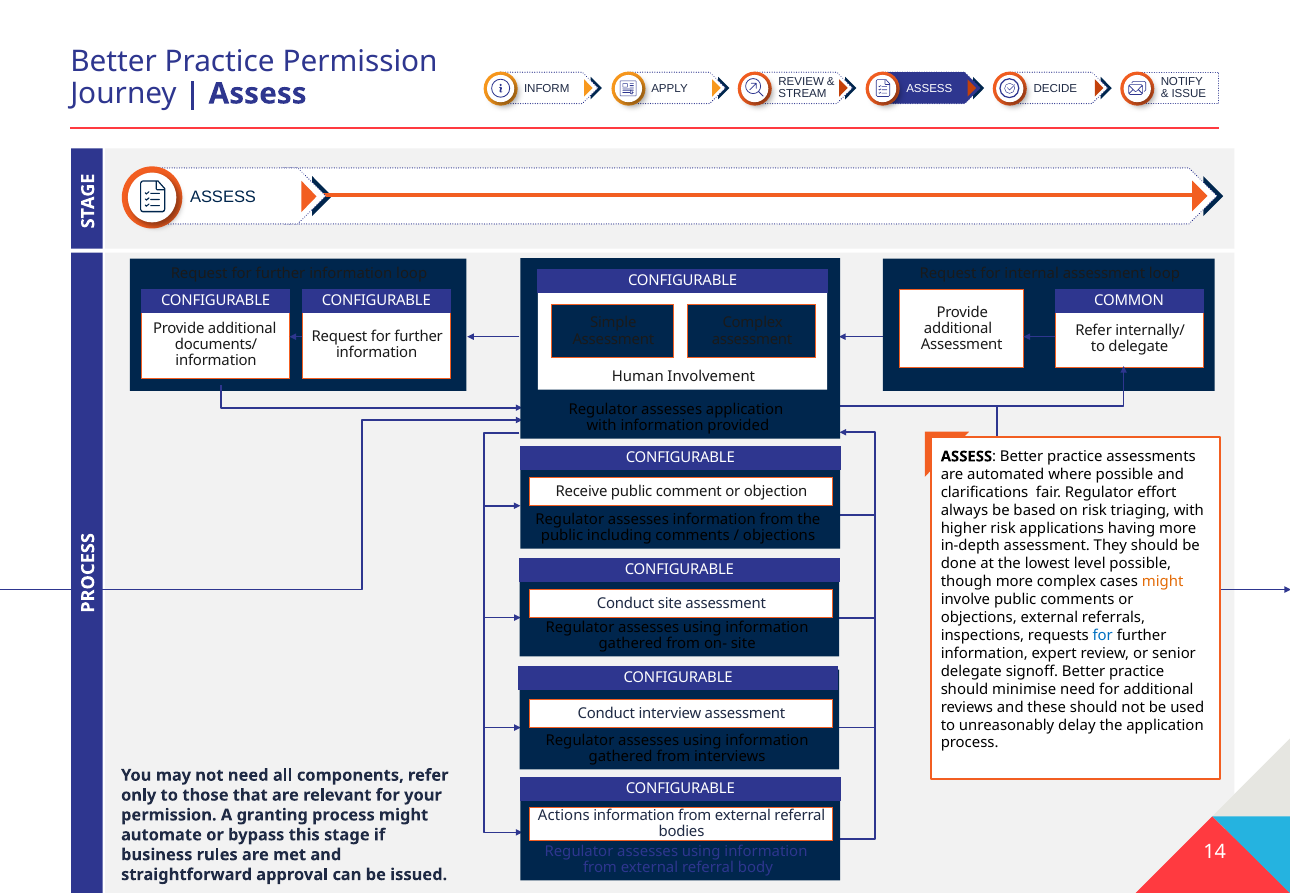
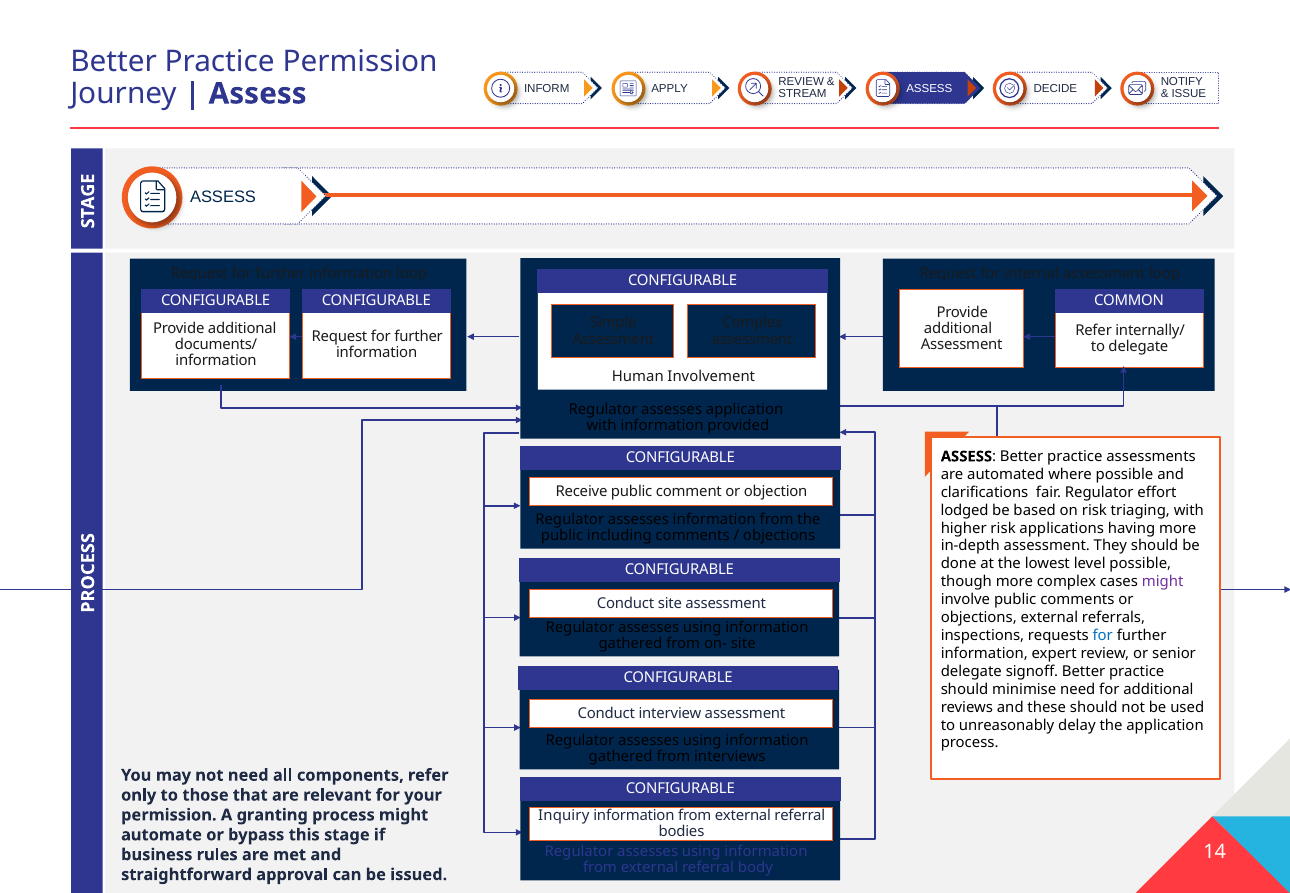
always: always -> lodged
might at (1163, 582) colour: orange -> purple
Actions: Actions -> Inquiry
